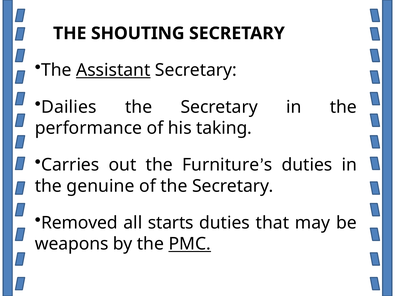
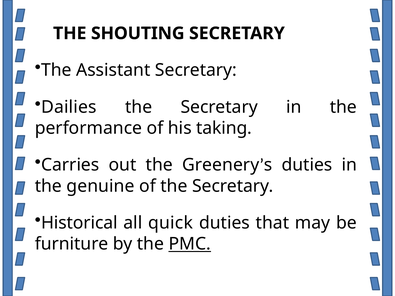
Assistant underline: present -> none
Furniture: Furniture -> Greenery
Removed: Removed -> Historical
starts: starts -> quick
weapons: weapons -> furniture
